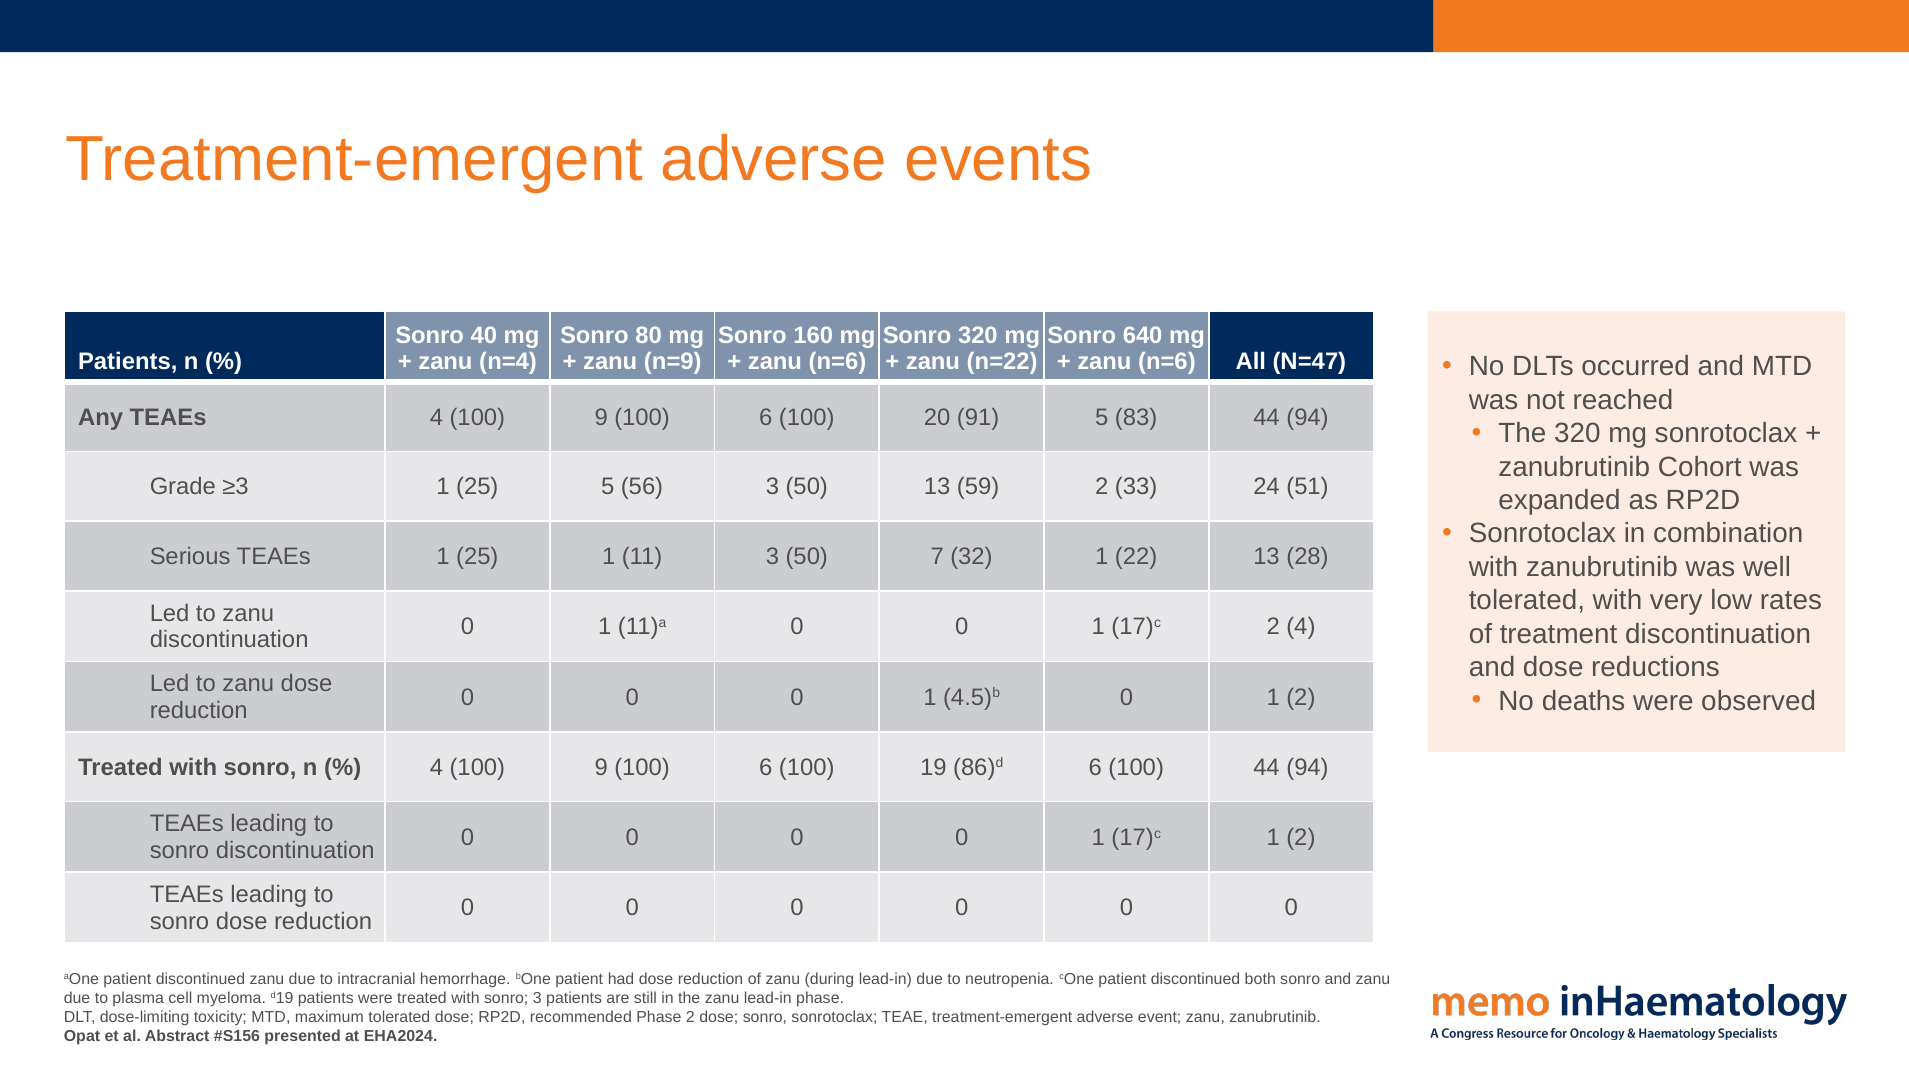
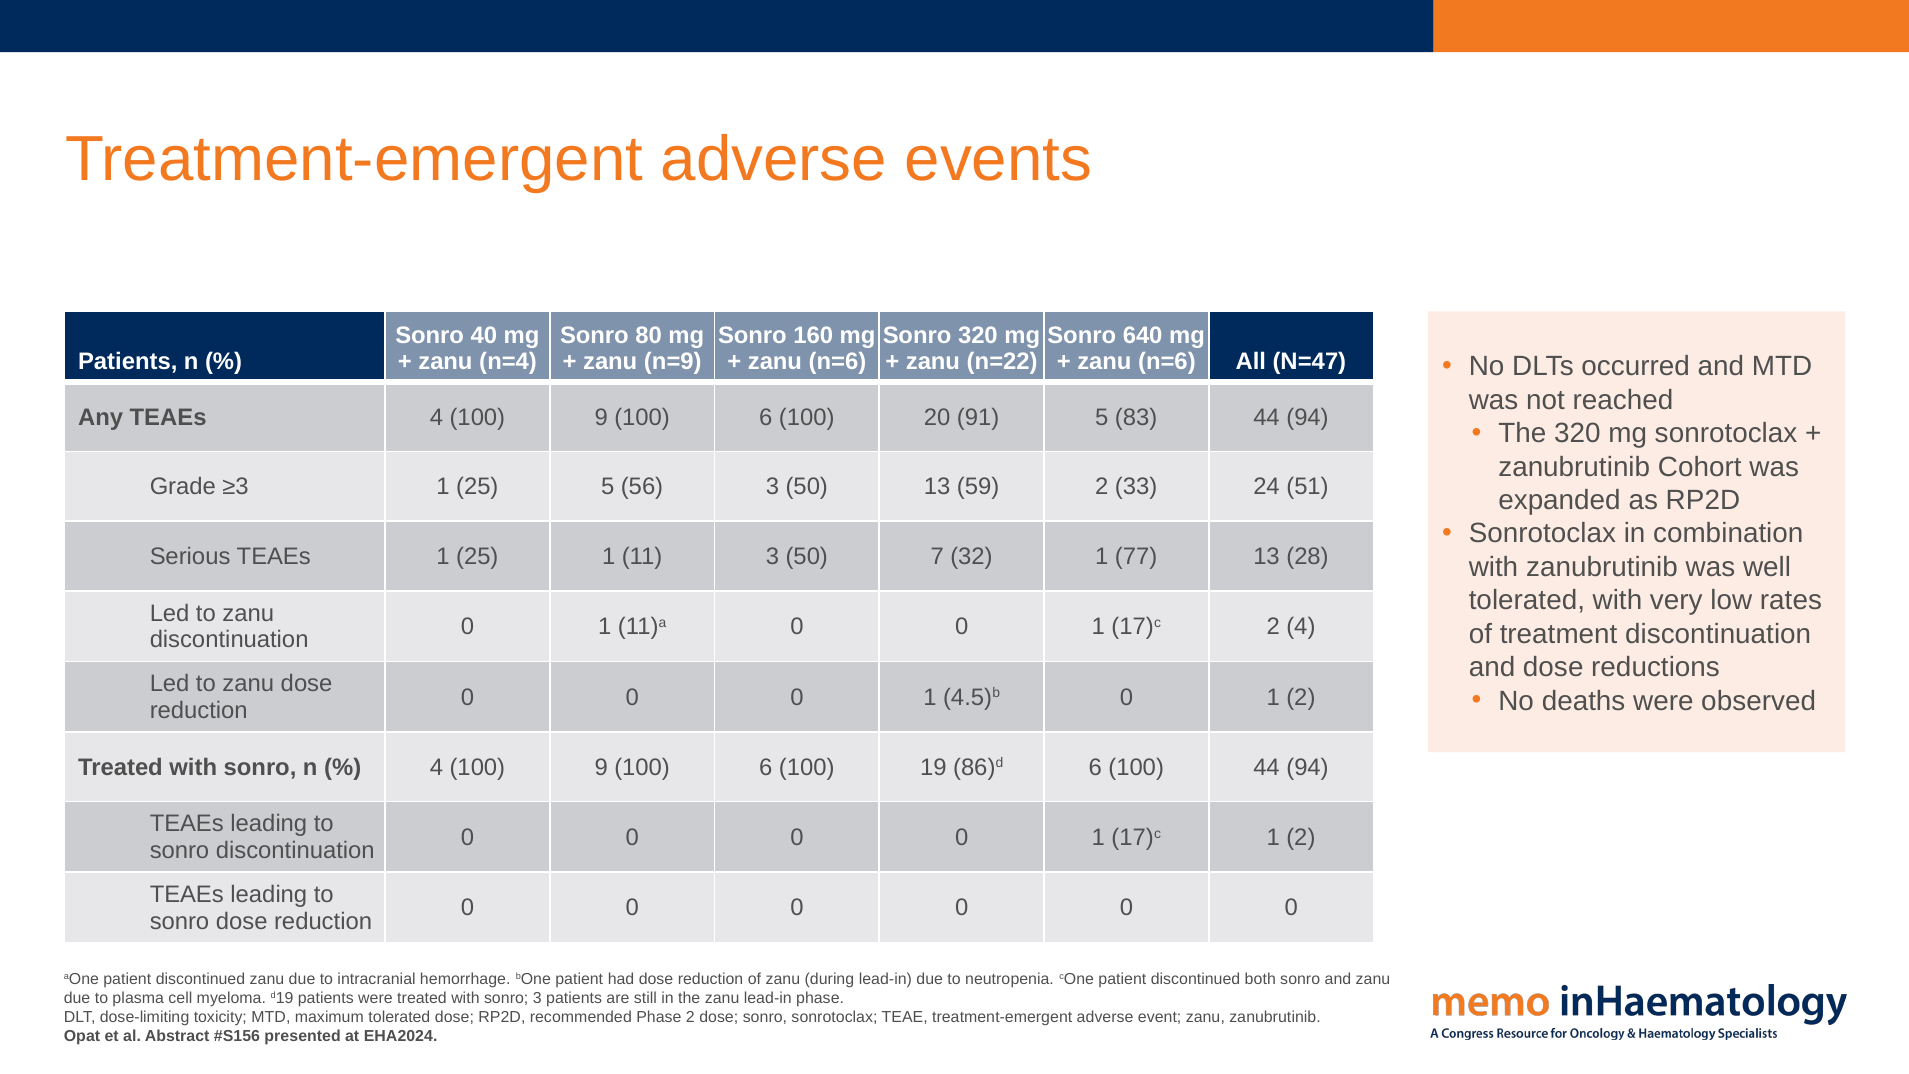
22: 22 -> 77
